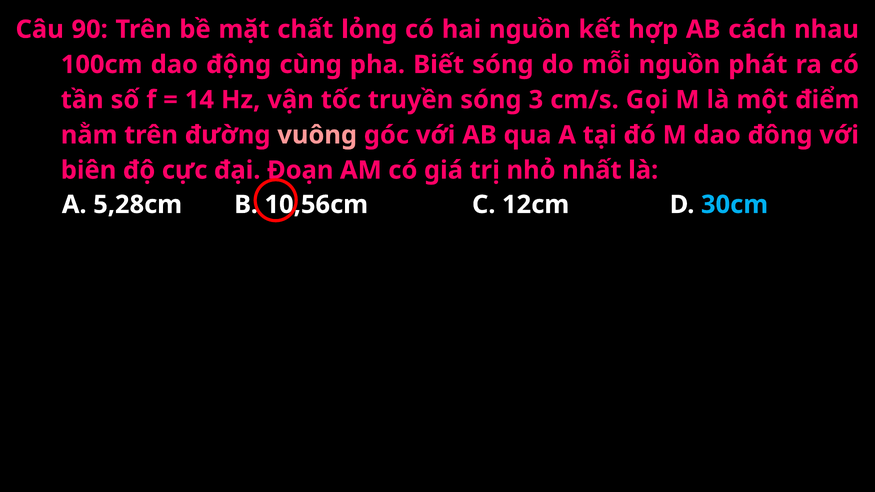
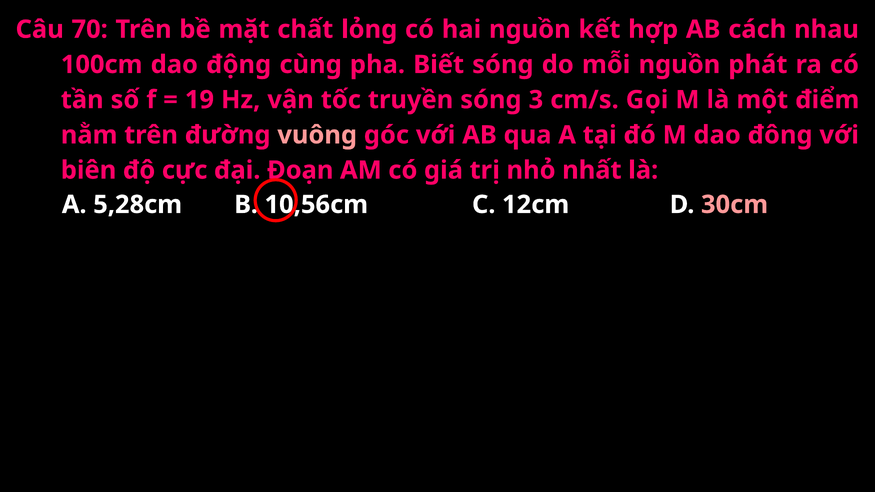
90: 90 -> 70
14: 14 -> 19
30cm colour: light blue -> pink
